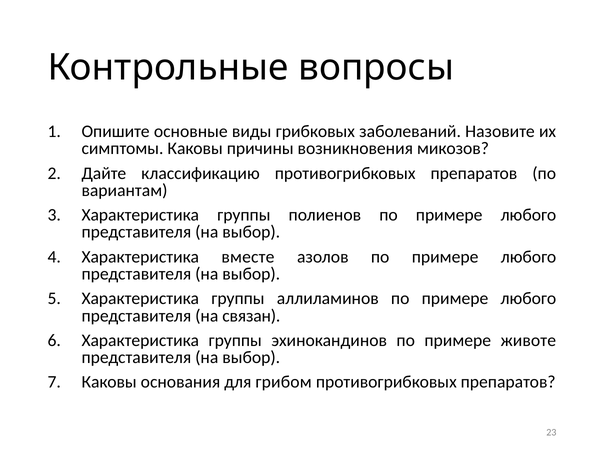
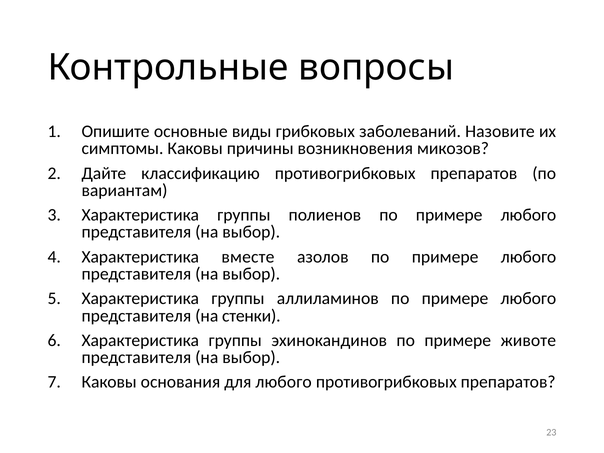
связан: связан -> стенки
для грибом: грибом -> любого
